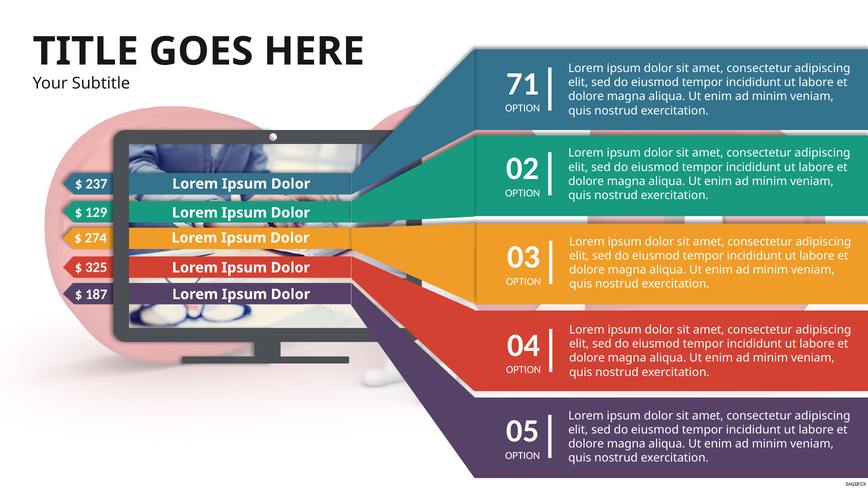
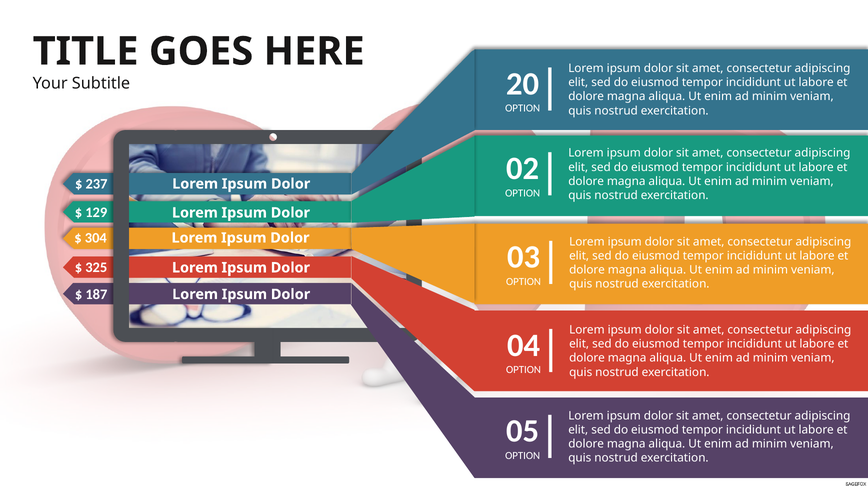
71: 71 -> 20
274: 274 -> 304
